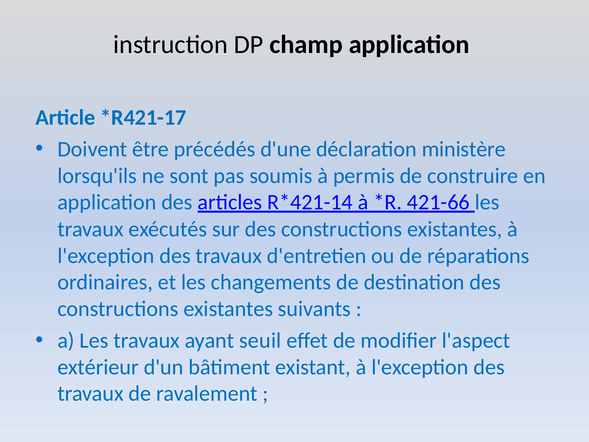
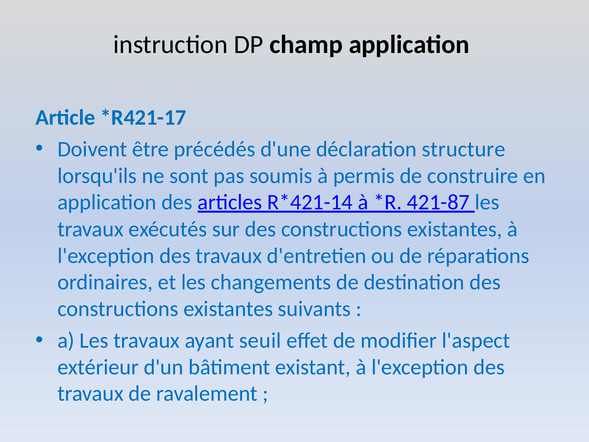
ministère: ministère -> structure
421-66: 421-66 -> 421-87
